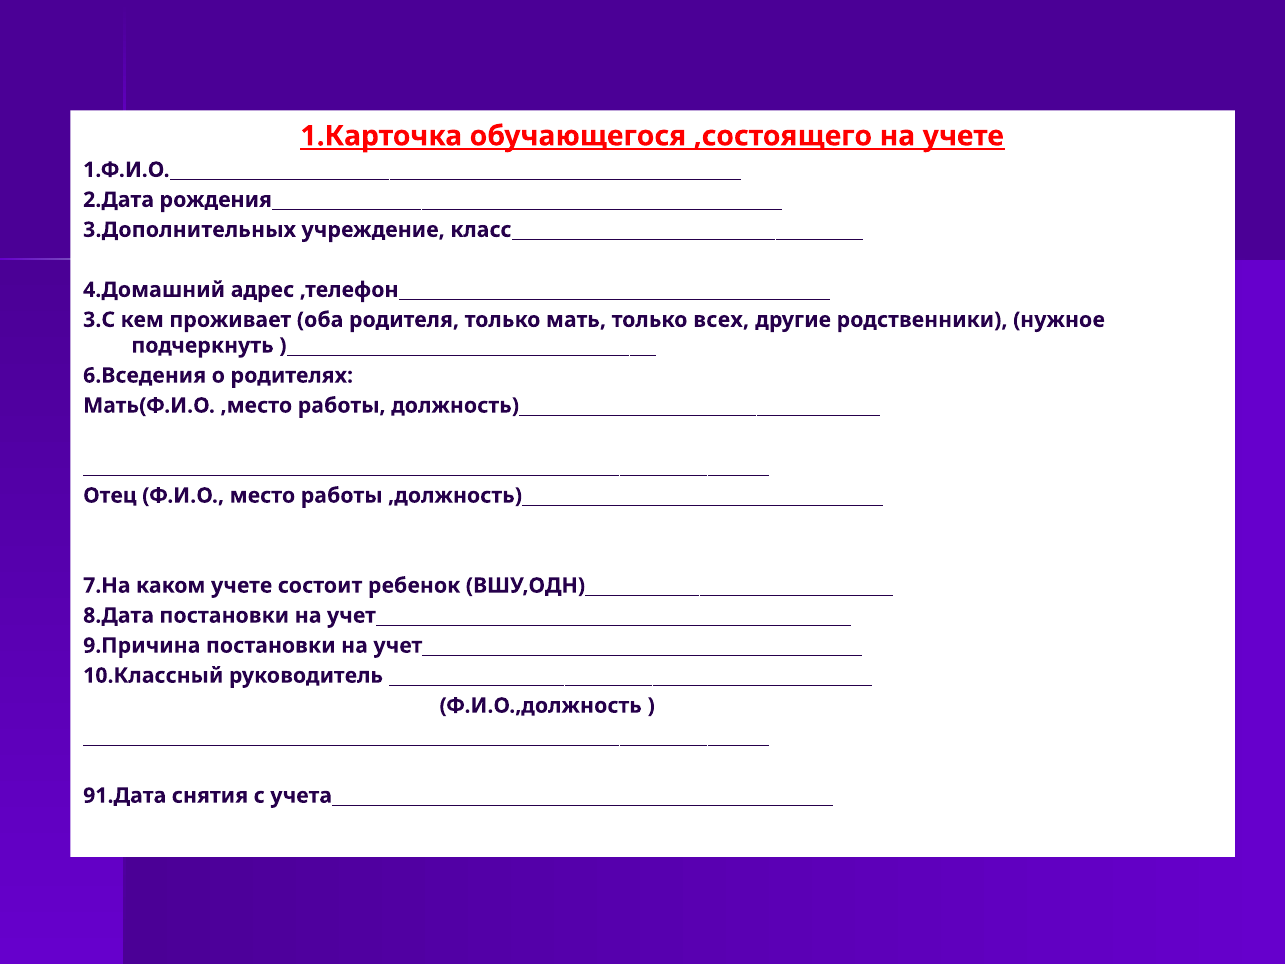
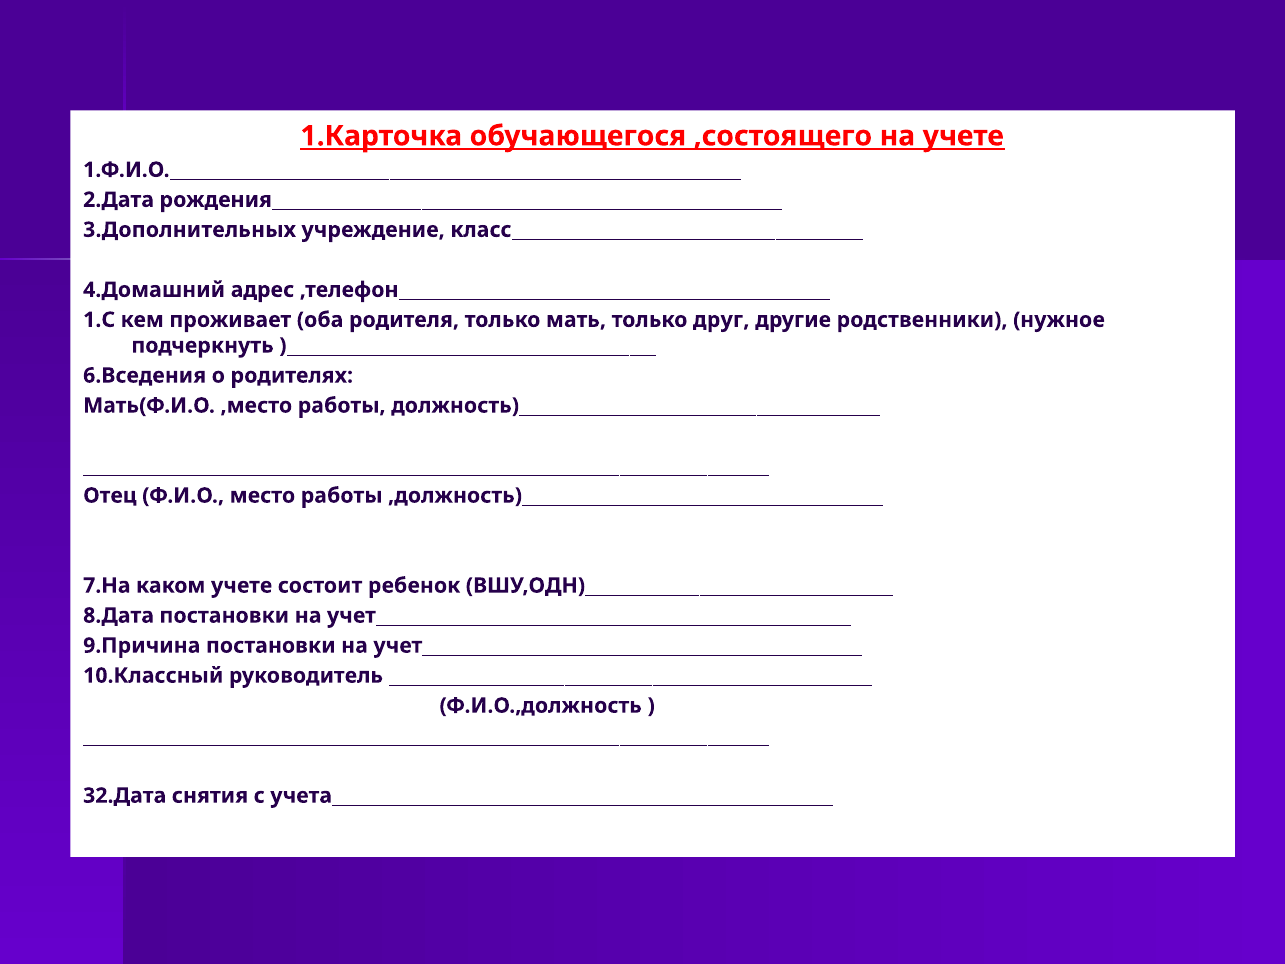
3.С: 3.С -> 1.С
всех: всех -> друг
91.Дата: 91.Дата -> 32.Дата
